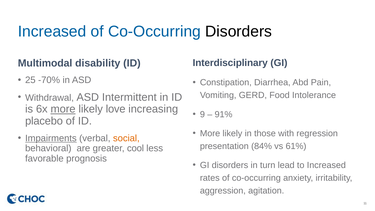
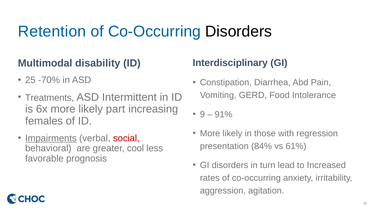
Increased at (52, 32): Increased -> Retention
Withdrawal: Withdrawal -> Treatments
more at (63, 109) underline: present -> none
love: love -> part
placebo: placebo -> females
social colour: orange -> red
